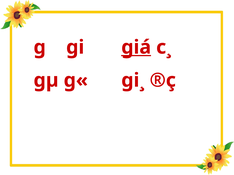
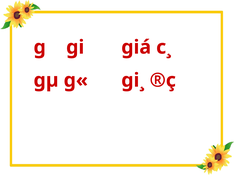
giá underline: present -> none
